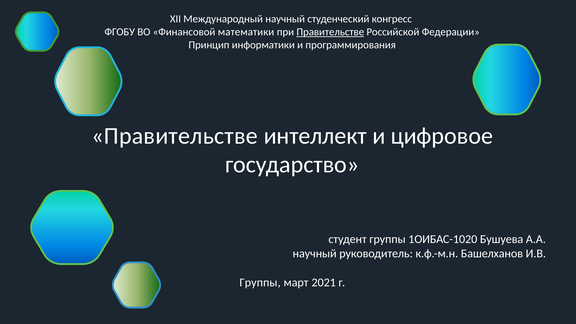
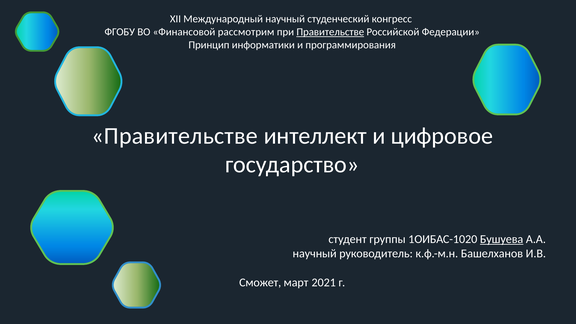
математики: математики -> рассмотрим
Бушуева underline: none -> present
Группы at (260, 283): Группы -> Сможет
